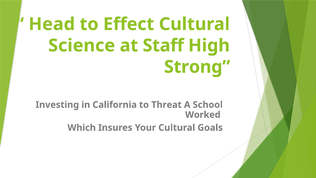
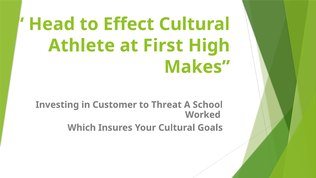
Science: Science -> Athlete
Staff: Staff -> First
Strong: Strong -> Makes
California: California -> Customer
